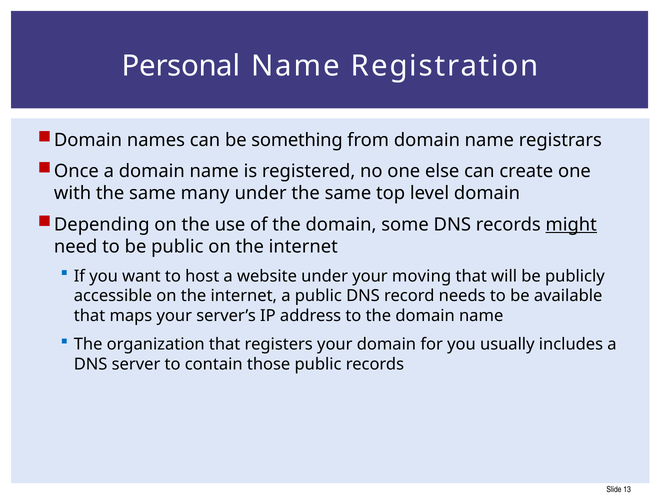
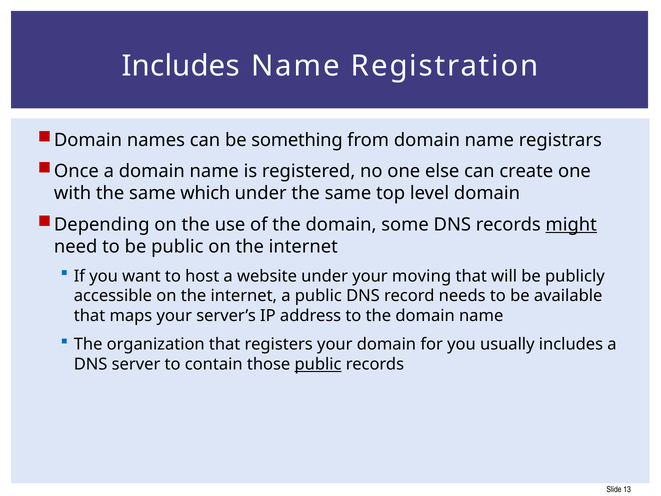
Personal at (181, 66): Personal -> Includes
many: many -> which
public at (318, 364) underline: none -> present
